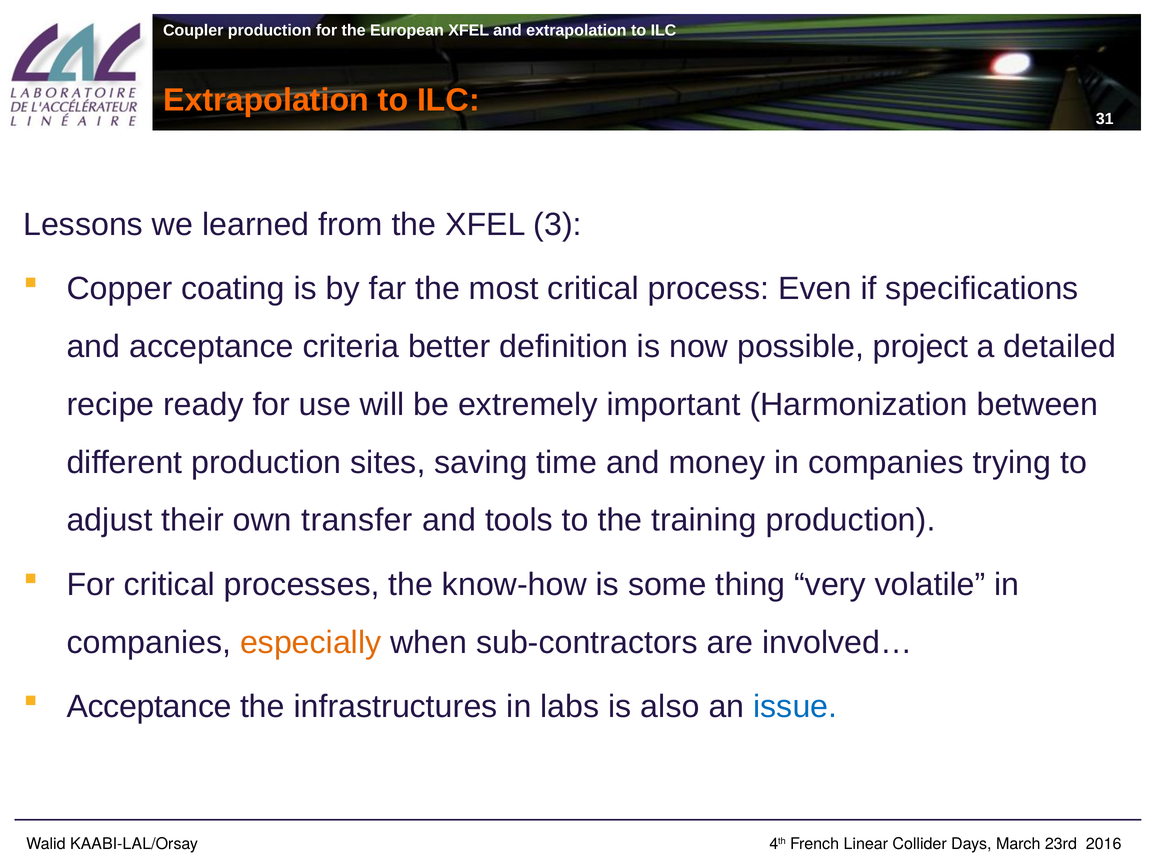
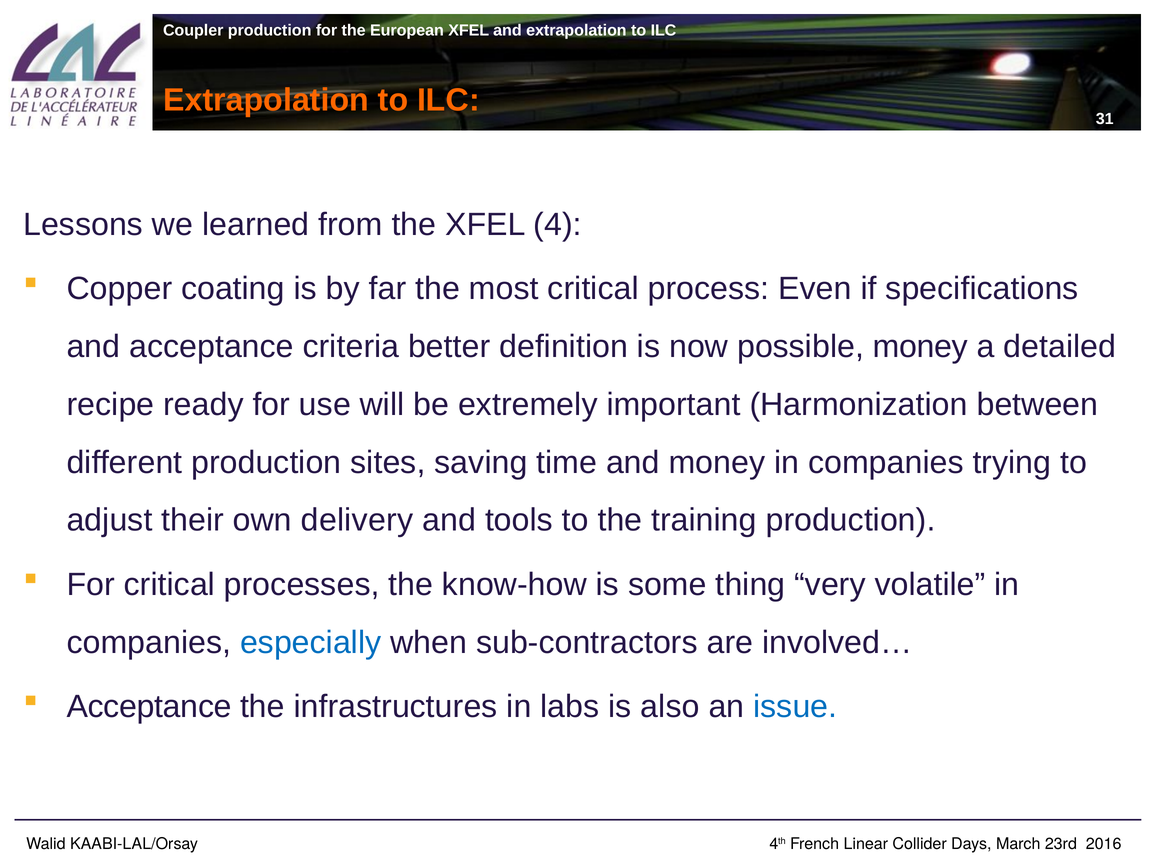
3: 3 -> 4
possible project: project -> money
transfer: transfer -> delivery
especially colour: orange -> blue
